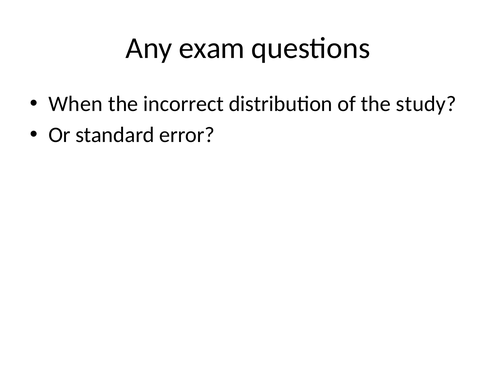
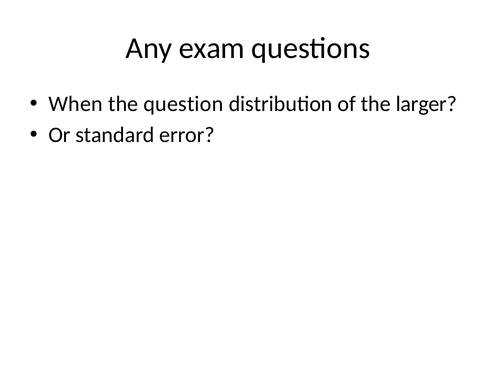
incorrect: incorrect -> question
study: study -> larger
